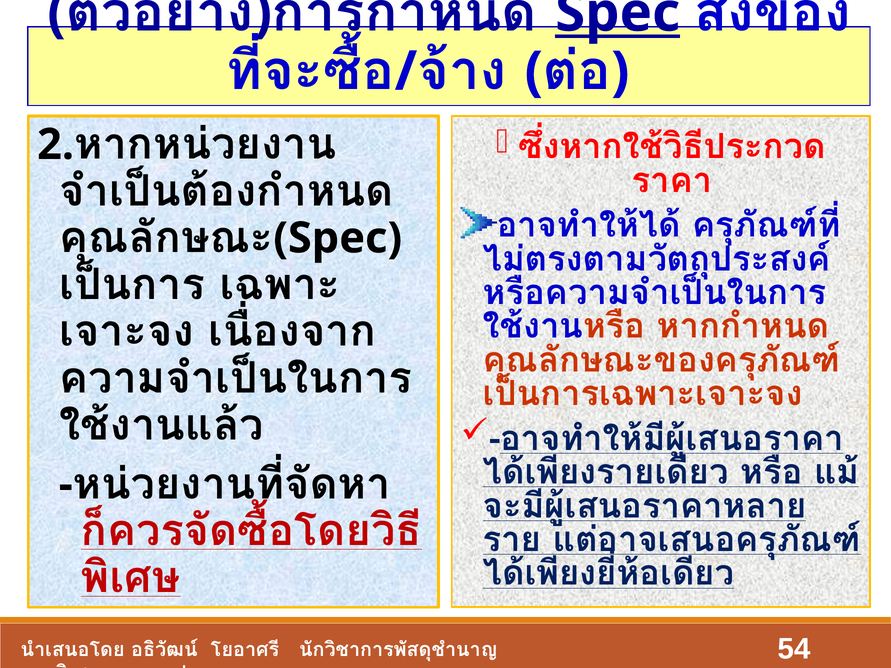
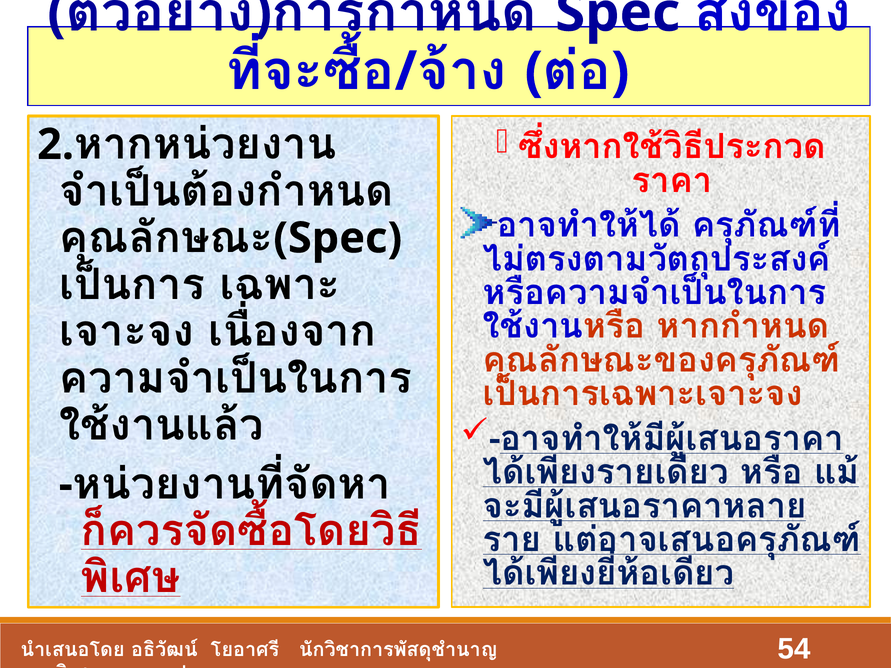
Spec at (618, 13) underline: present -> none
